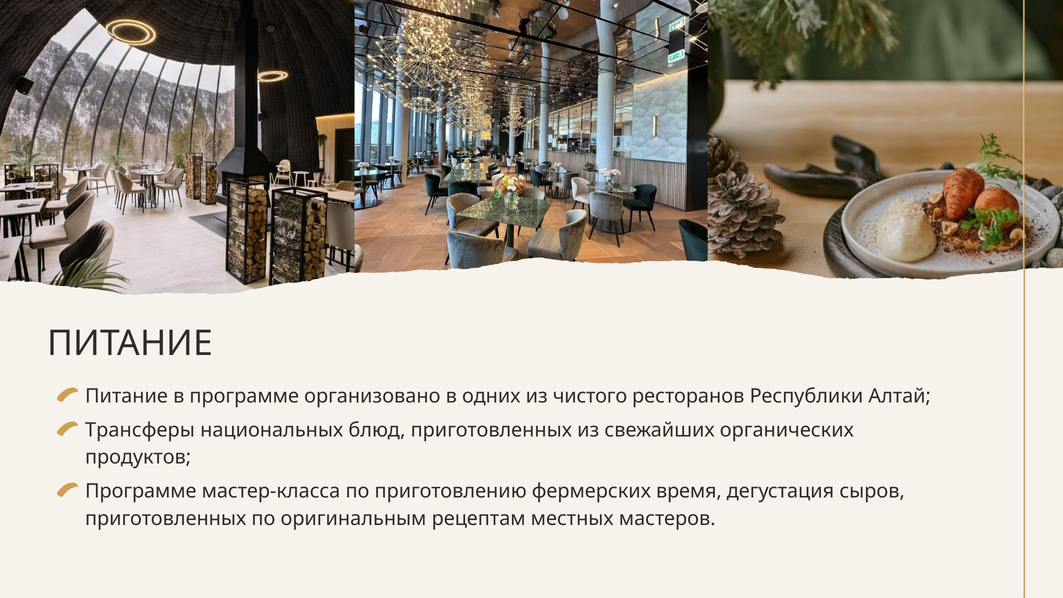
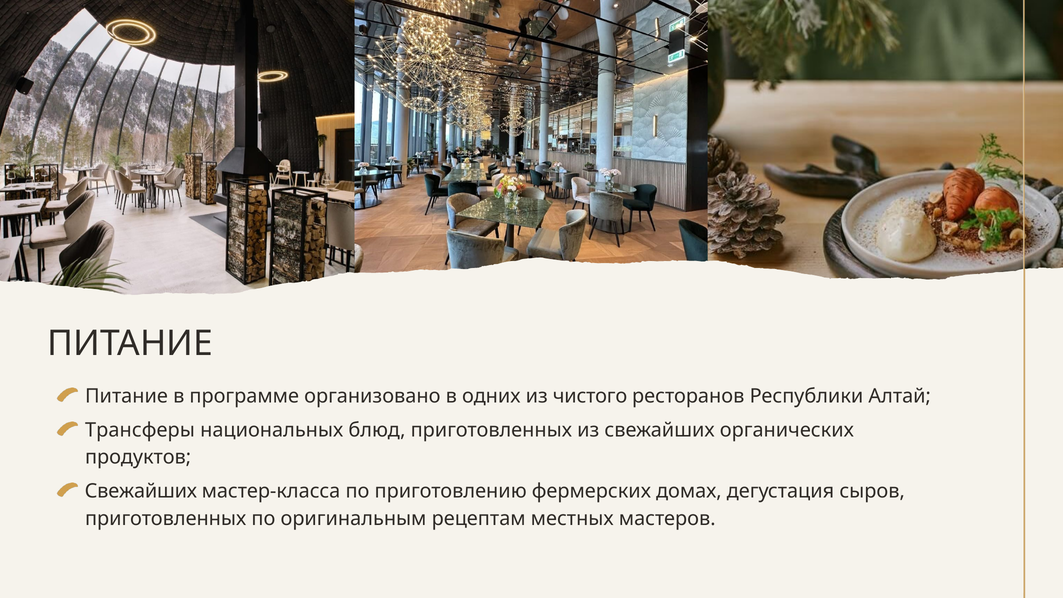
Программе at (141, 491): Программе -> Свежайших
время: время -> домах
